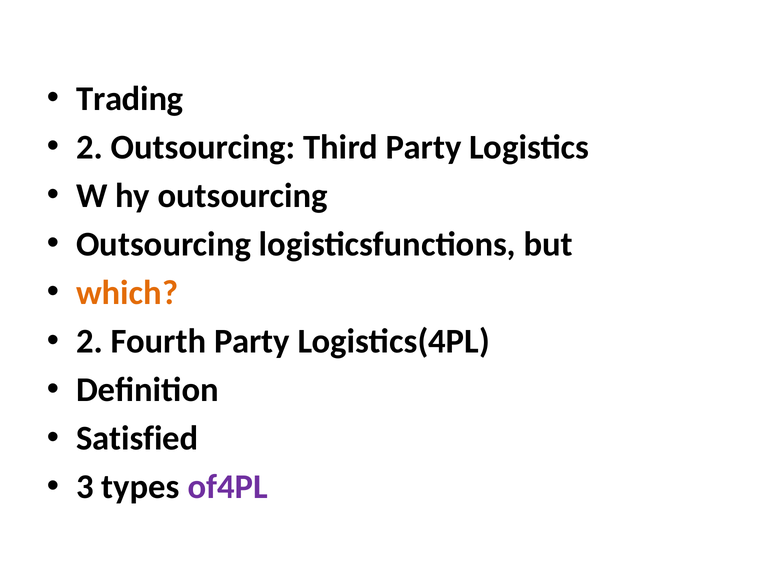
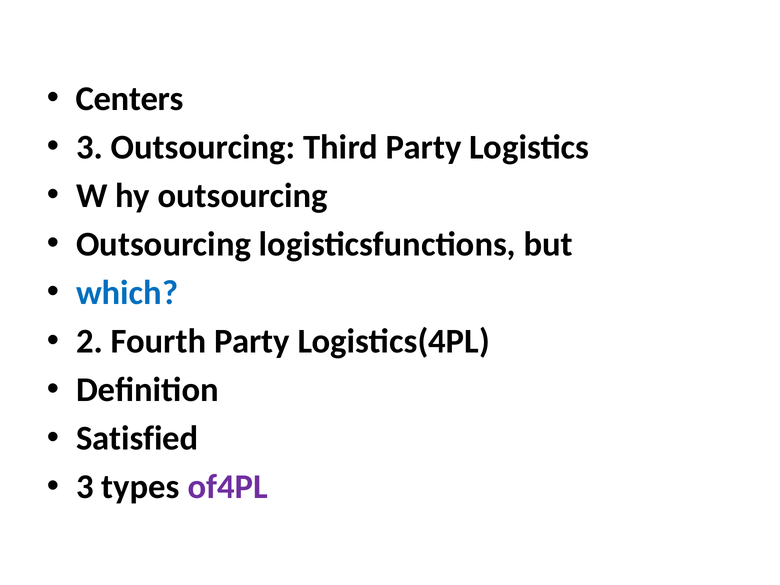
Trading: Trading -> Centers
2 at (89, 147): 2 -> 3
which colour: orange -> blue
